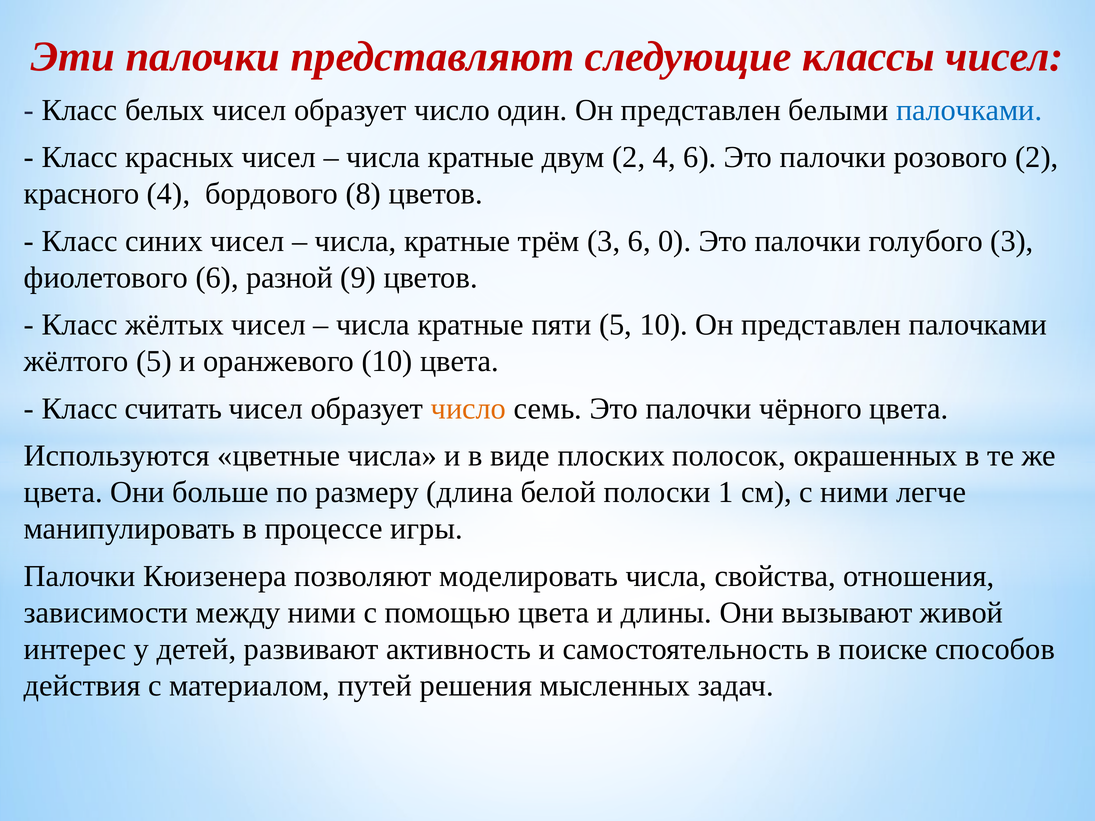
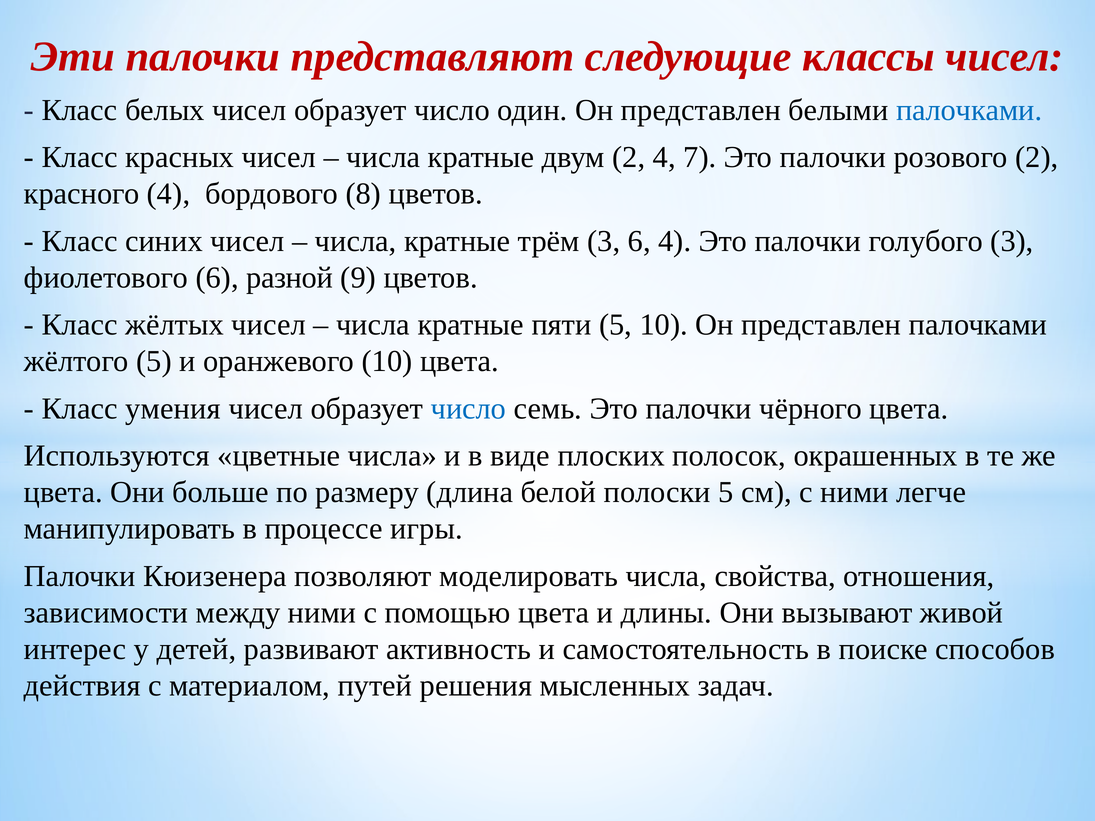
4 6: 6 -> 7
6 0: 0 -> 4
считать: считать -> умения
число at (468, 409) colour: orange -> blue
полоски 1: 1 -> 5
